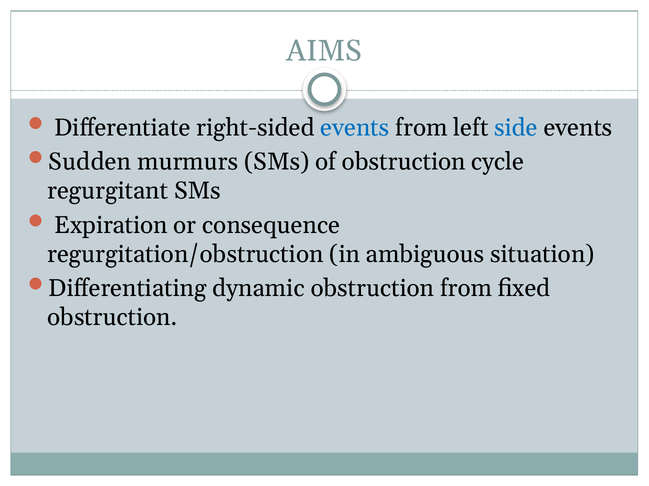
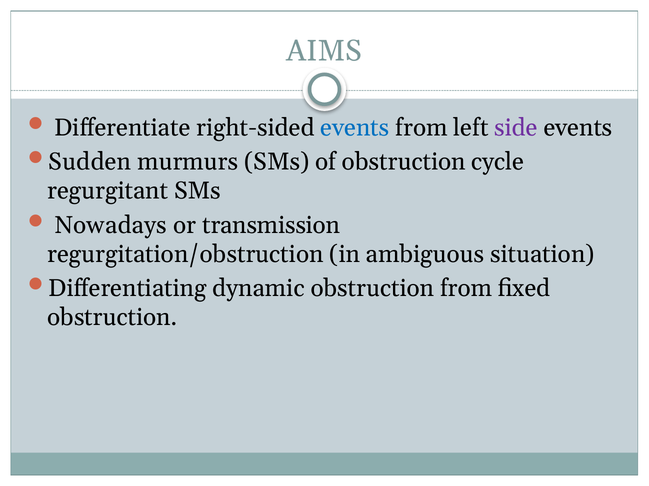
side colour: blue -> purple
Expiration: Expiration -> Nowadays
consequence: consequence -> transmission
